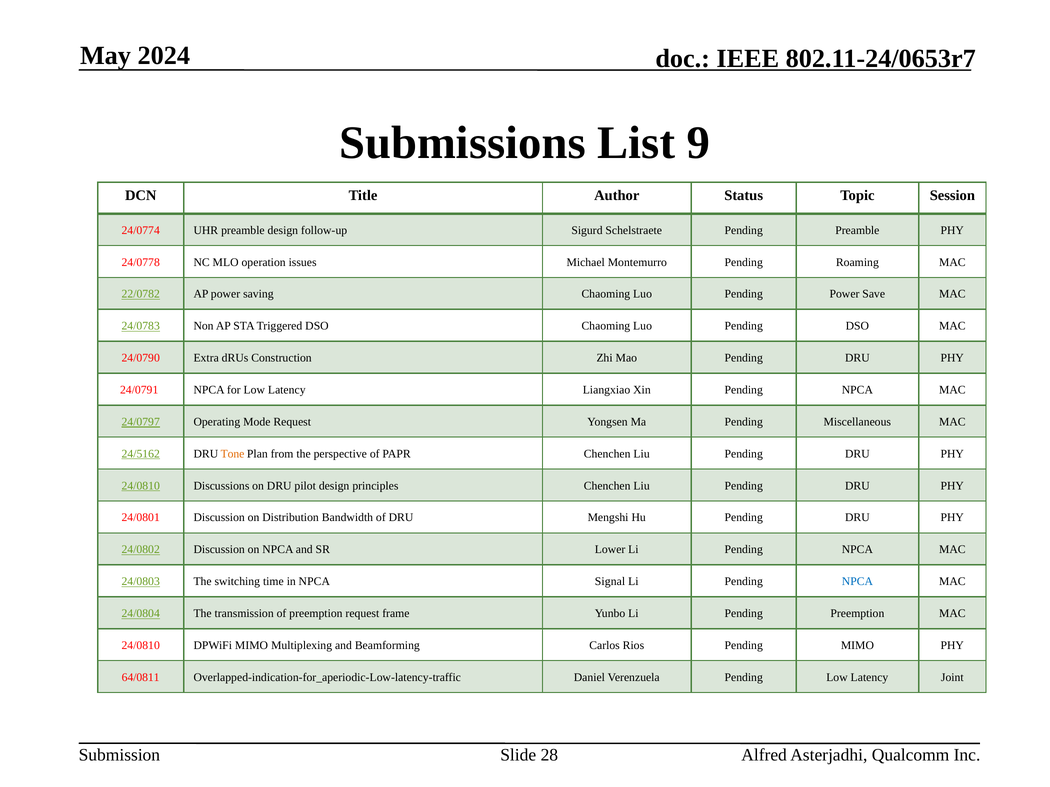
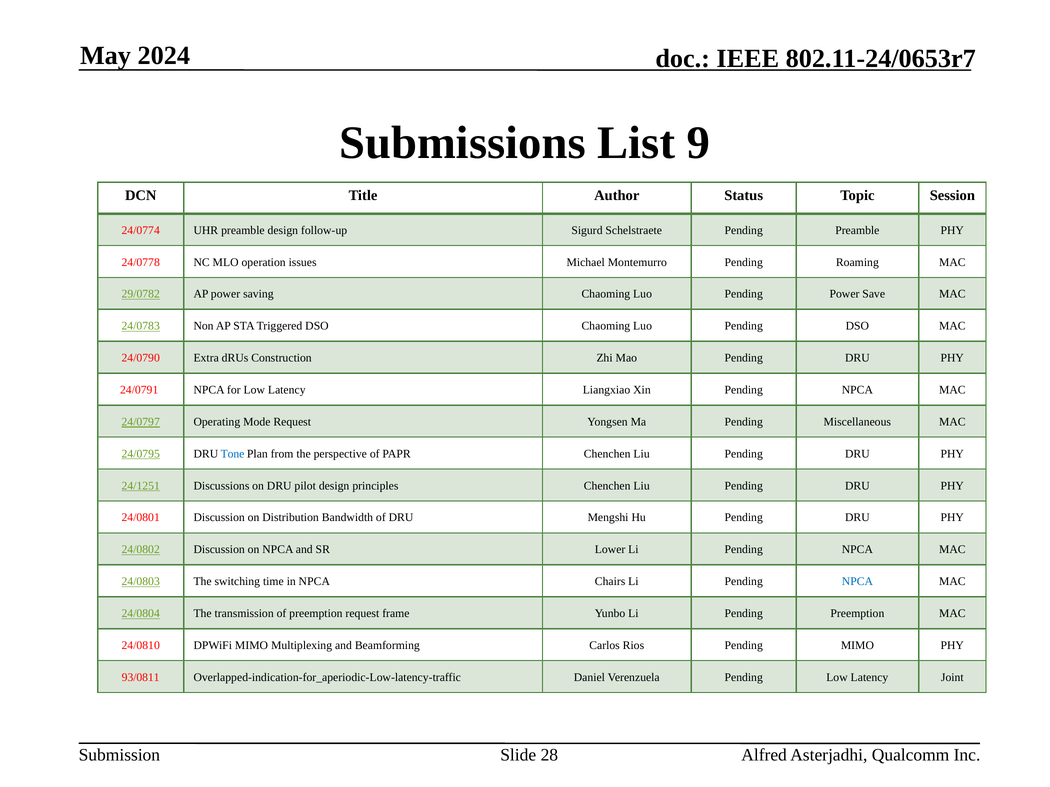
22/0782: 22/0782 -> 29/0782
24/5162: 24/5162 -> 24/0795
Tone colour: orange -> blue
24/0810 at (141, 486): 24/0810 -> 24/1251
Signal: Signal -> Chairs
64/0811: 64/0811 -> 93/0811
